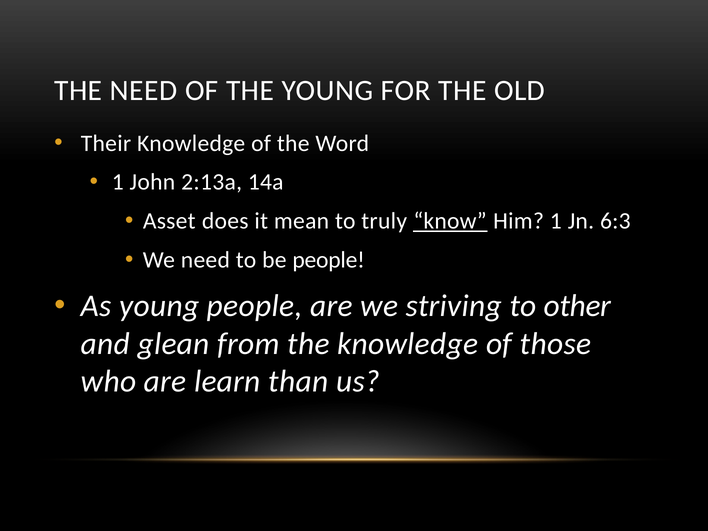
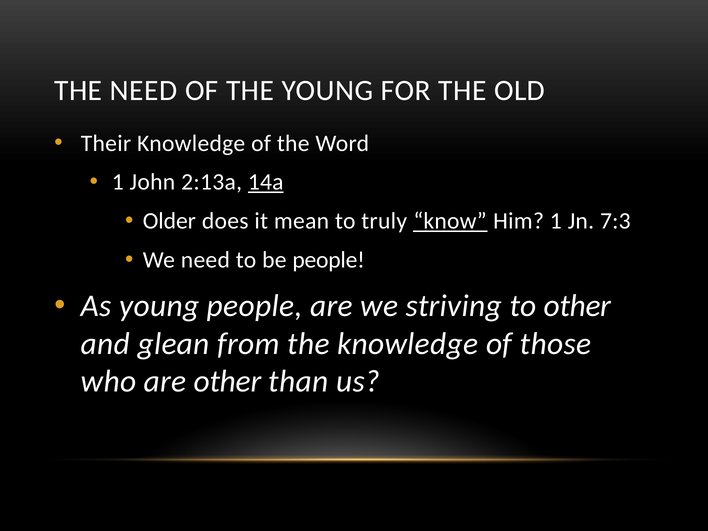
14a underline: none -> present
Asset: Asset -> Older
6:3: 6:3 -> 7:3
are learn: learn -> other
